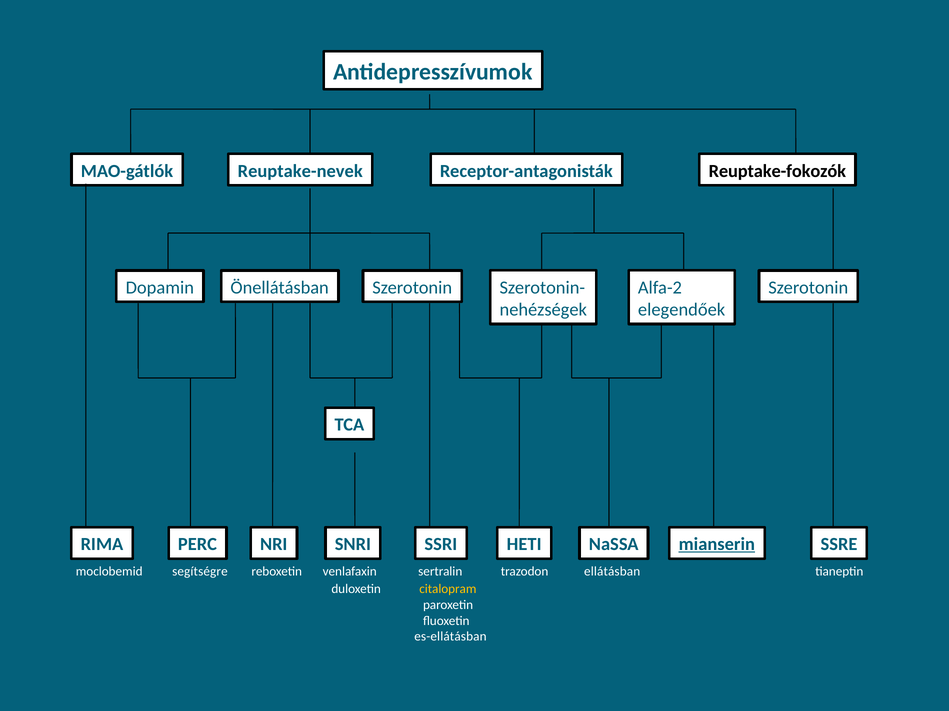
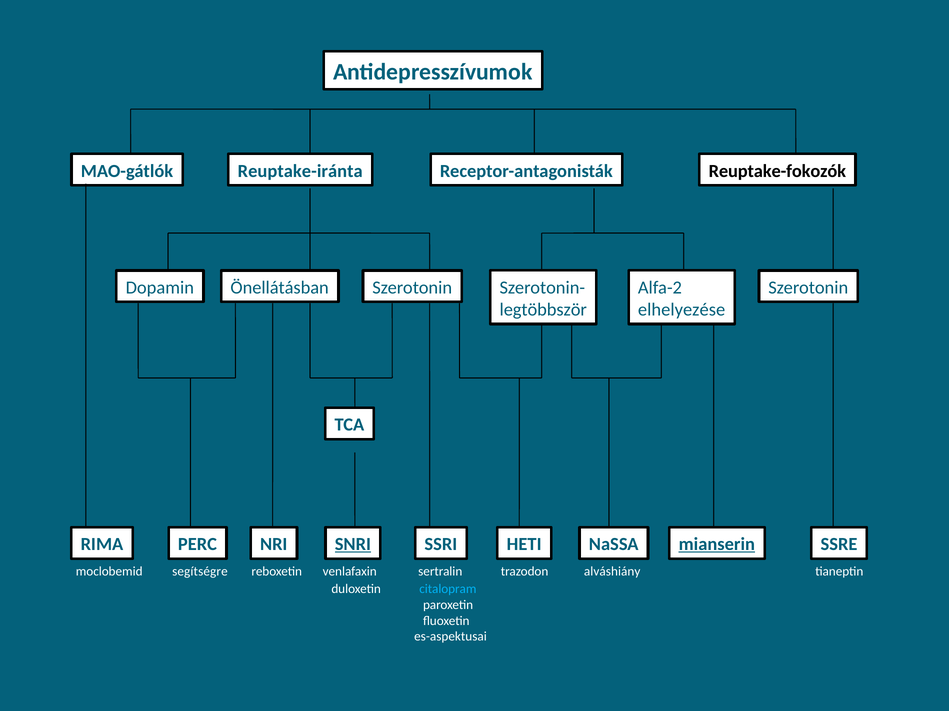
Reuptake-nevek: Reuptake-nevek -> Reuptake-iránta
nehézségek: nehézségek -> legtöbbször
elegendőek: elegendőek -> elhelyezése
SNRI underline: none -> present
ellátásban: ellátásban -> alváshiány
citalopram colour: yellow -> light blue
es-ellátásban: es-ellátásban -> es-aspektusai
